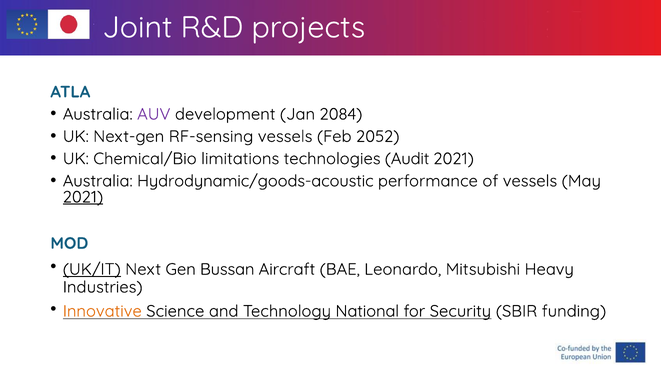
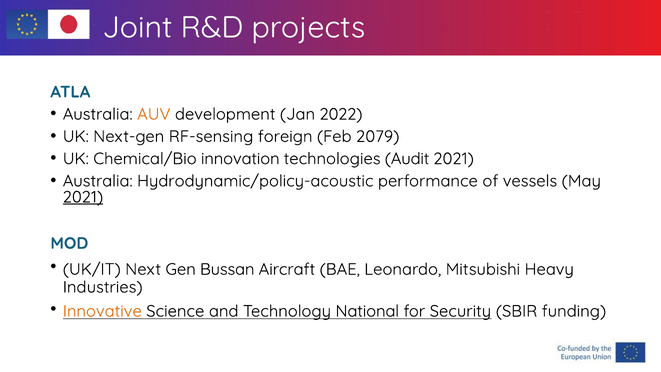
AUV colour: purple -> orange
2084: 2084 -> 2022
RF-sensing vessels: vessels -> foreign
2052: 2052 -> 2079
limitations: limitations -> innovation
Hydrodynamic/goods-acoustic: Hydrodynamic/goods-acoustic -> Hydrodynamic/policy-acoustic
UK/IT underline: present -> none
